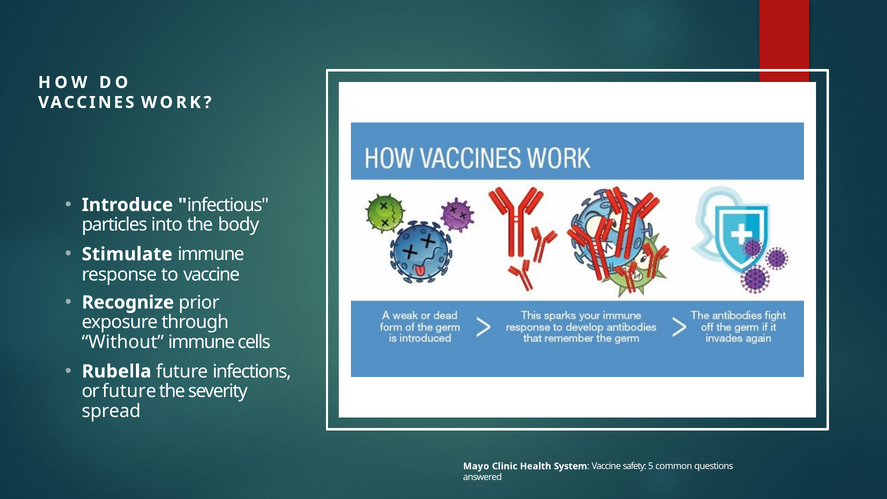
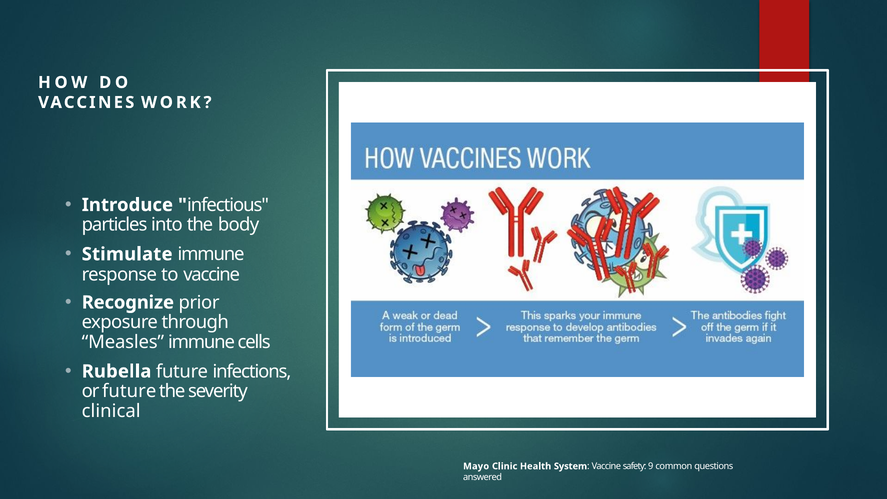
Without: Without -> Measles
spread: spread -> clinical
5: 5 -> 9
